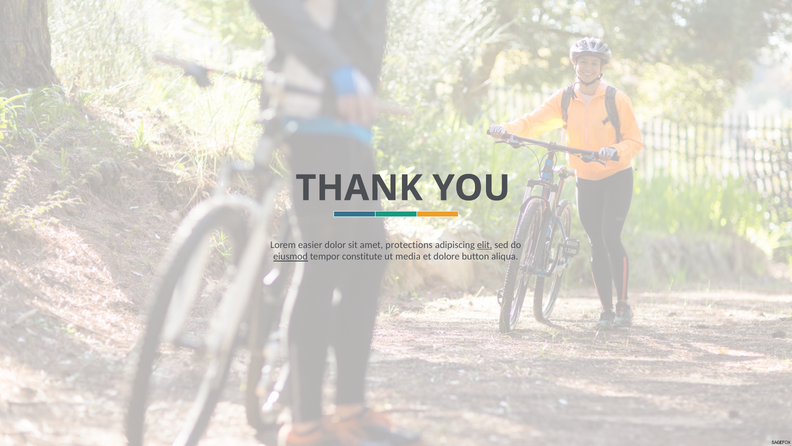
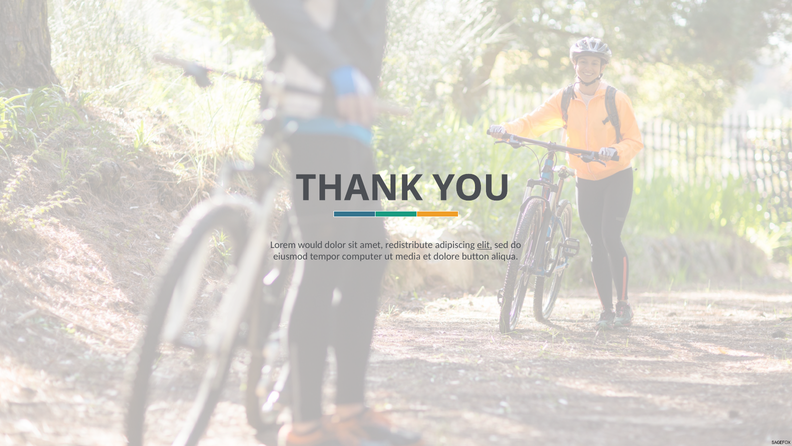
easier: easier -> would
protections: protections -> redistribute
eiusmod underline: present -> none
constitute: constitute -> computer
